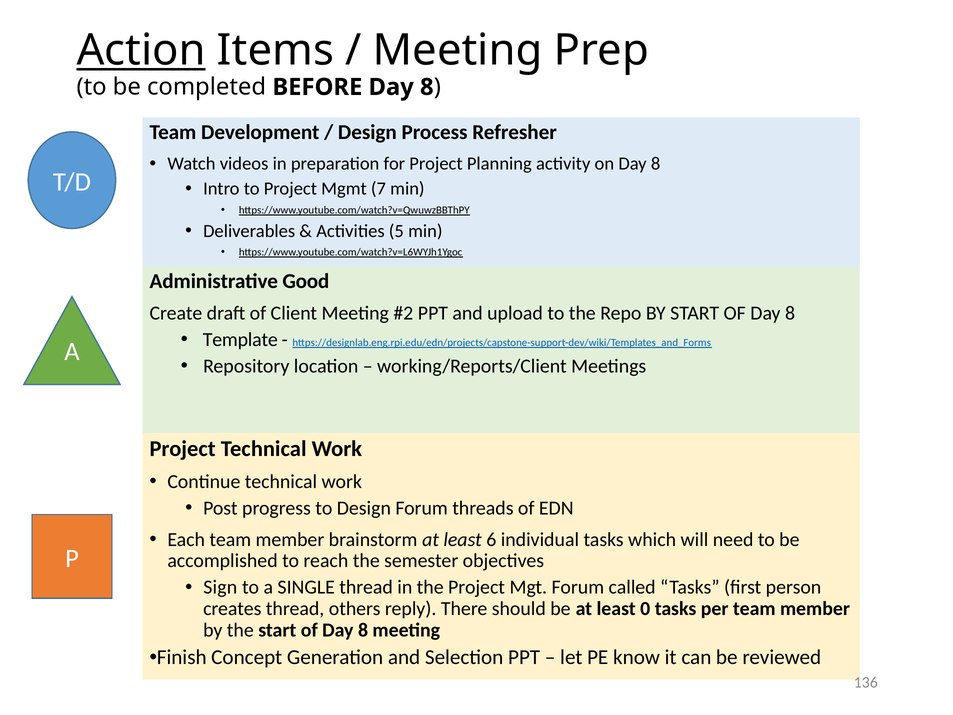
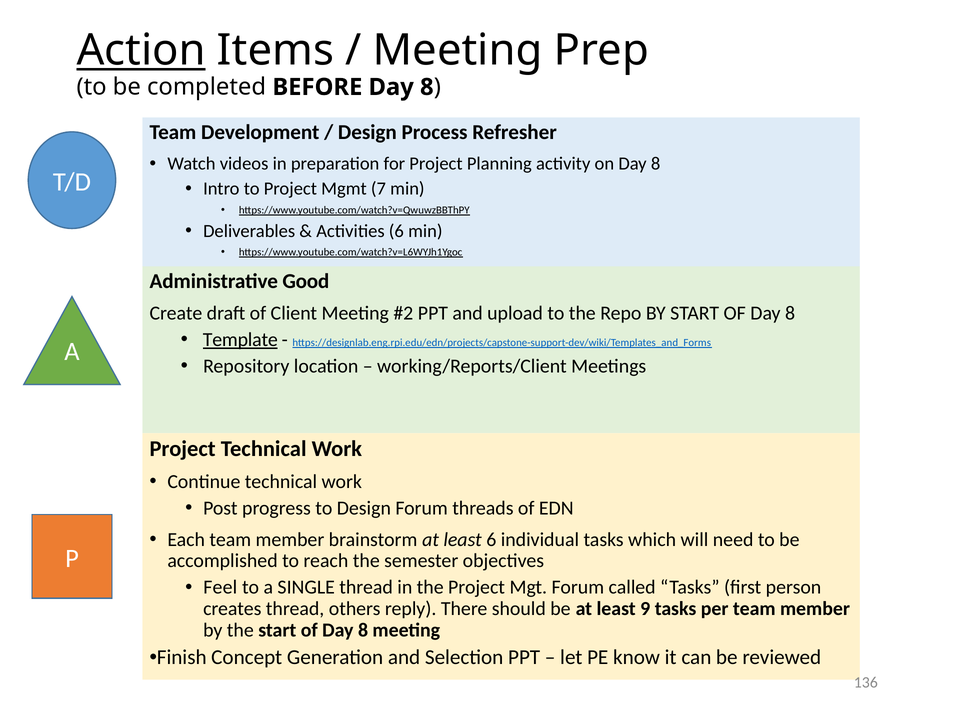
Activities 5: 5 -> 6
Template underline: none -> present
Sign: Sign -> Feel
0: 0 -> 9
